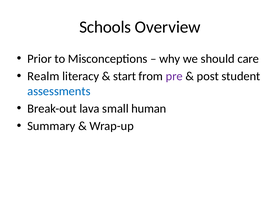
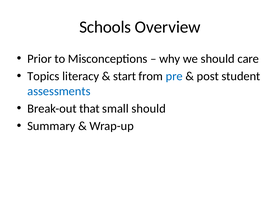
Realm: Realm -> Topics
pre colour: purple -> blue
lava: lava -> that
small human: human -> should
